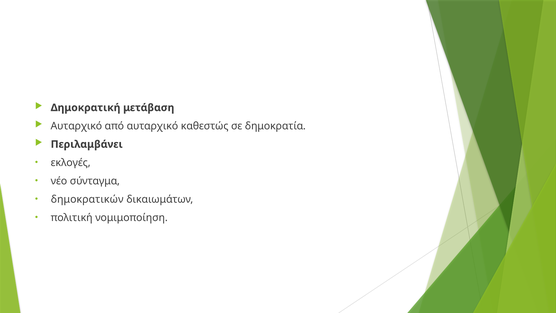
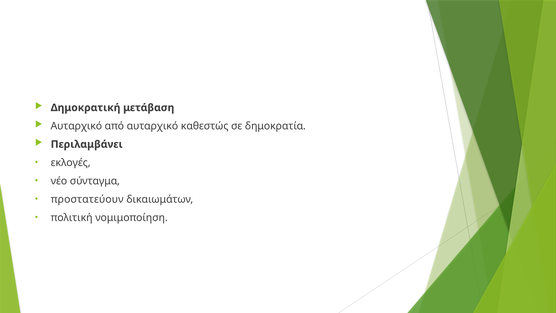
δημοκρατικών: δημοκρατικών -> προστατεύουν
